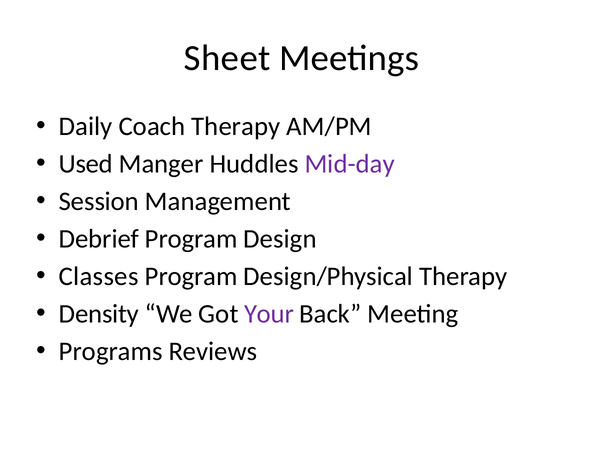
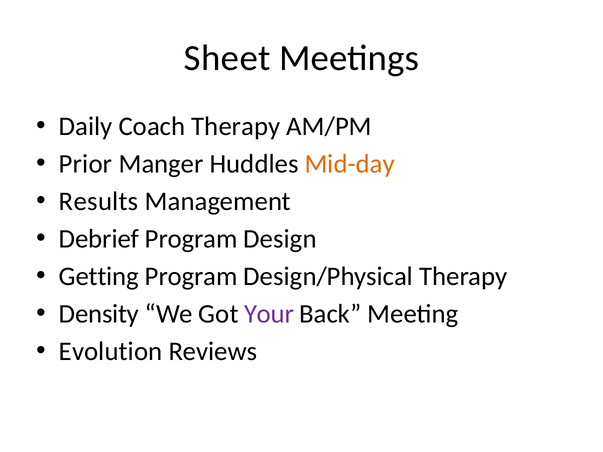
Used: Used -> Prior
Mid-day colour: purple -> orange
Session: Session -> Results
Classes: Classes -> Getting
Programs: Programs -> Evolution
